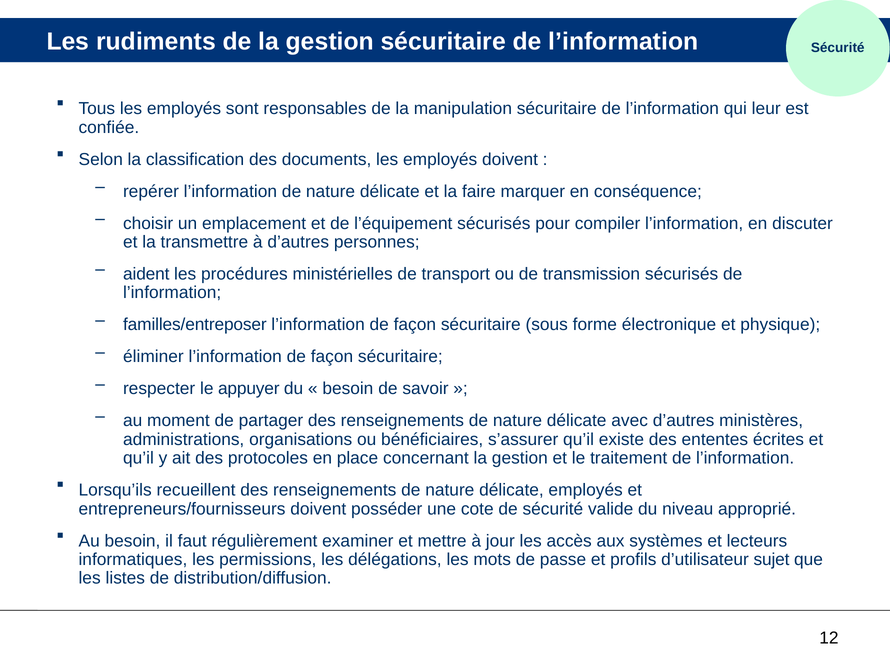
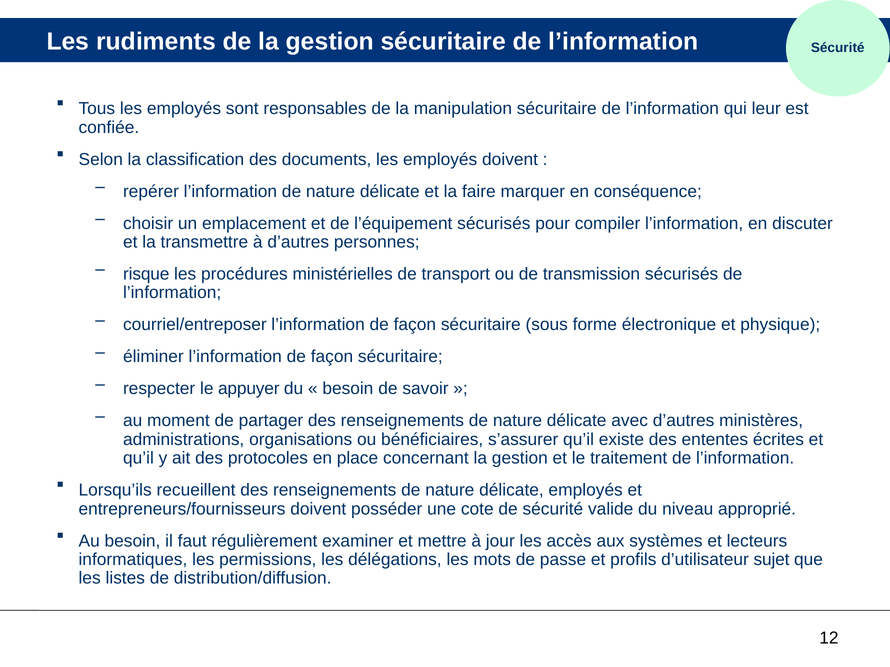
aident: aident -> risque
familles/entreposer: familles/entreposer -> courriel/entreposer
